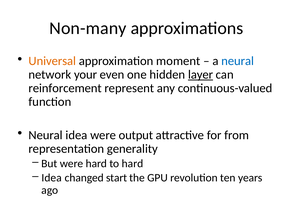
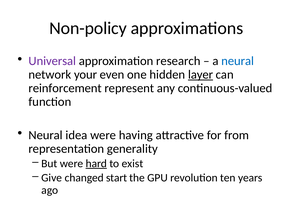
Non-many: Non-many -> Non-policy
Universal colour: orange -> purple
moment: moment -> research
output: output -> having
hard at (96, 164) underline: none -> present
to hard: hard -> exist
Idea at (52, 178): Idea -> Give
